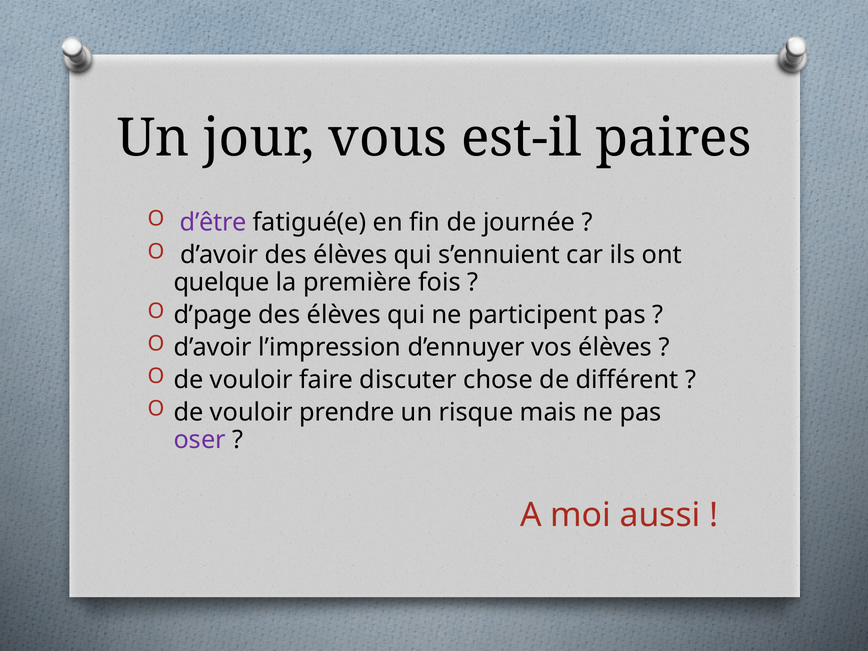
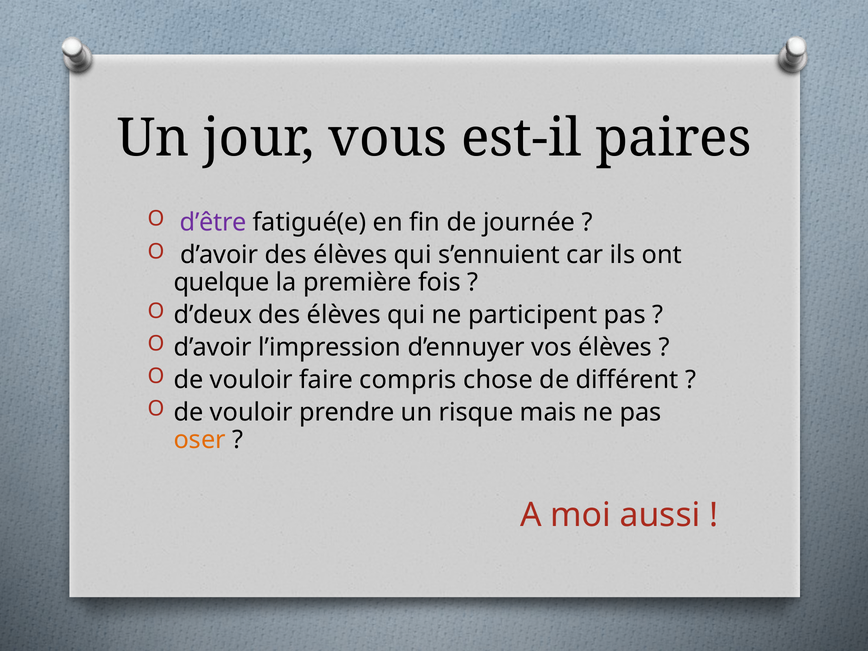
d’page: d’page -> d’deux
discuter: discuter -> compris
oser colour: purple -> orange
